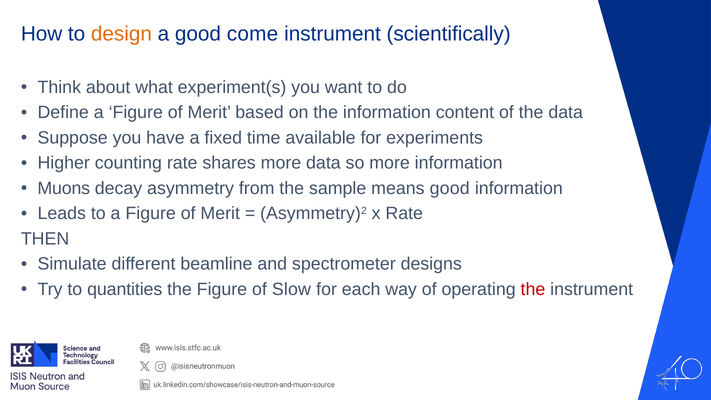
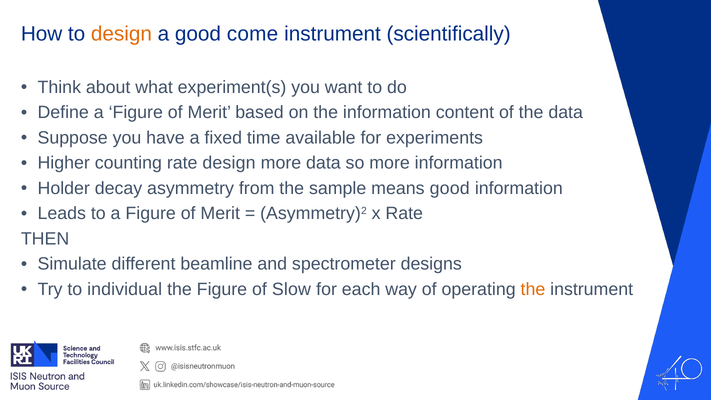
rate shares: shares -> design
Muons: Muons -> Holder
quantities: quantities -> individual
the at (533, 289) colour: red -> orange
